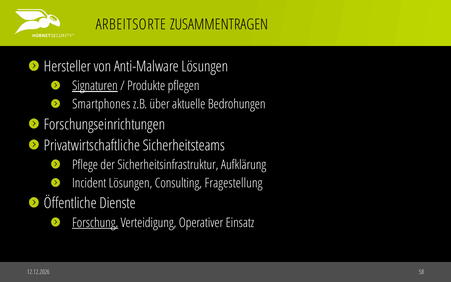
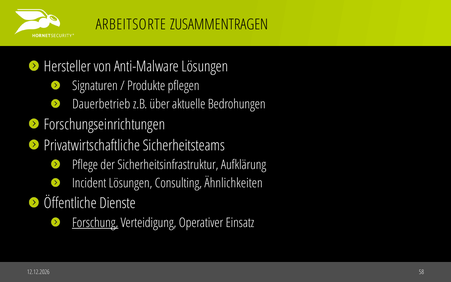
Signaturen underline: present -> none
Smartphones: Smartphones -> Dauerbetrieb
Fragestellung: Fragestellung -> Ähnlichkeiten
